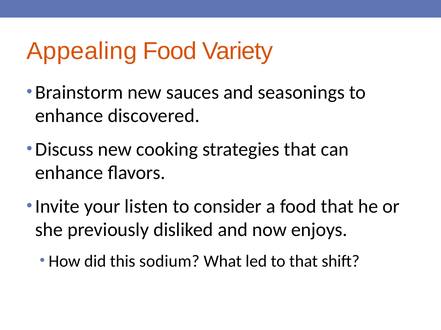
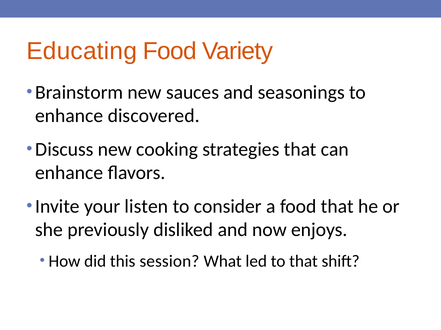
Appealing: Appealing -> Educating
sodium: sodium -> session
